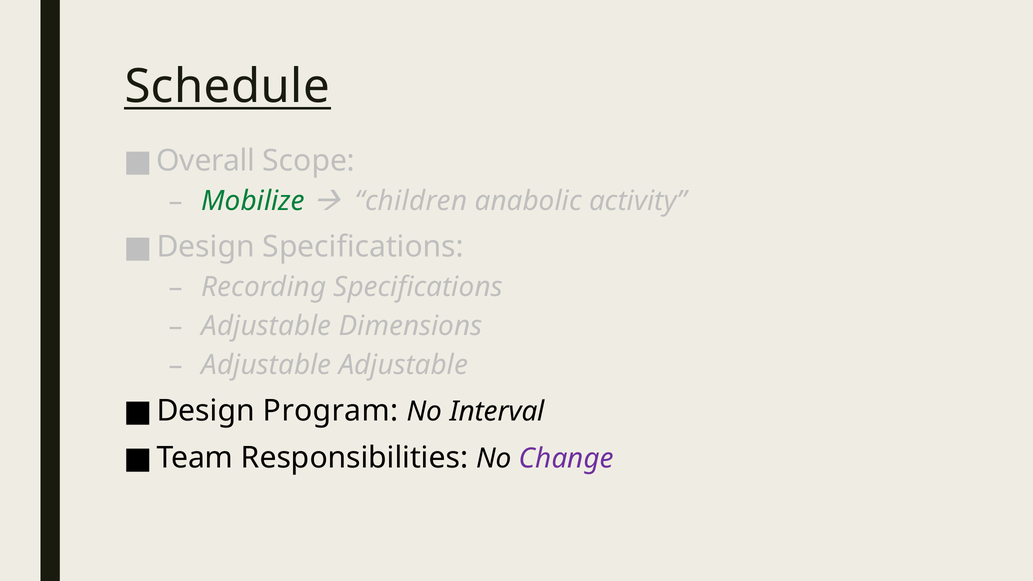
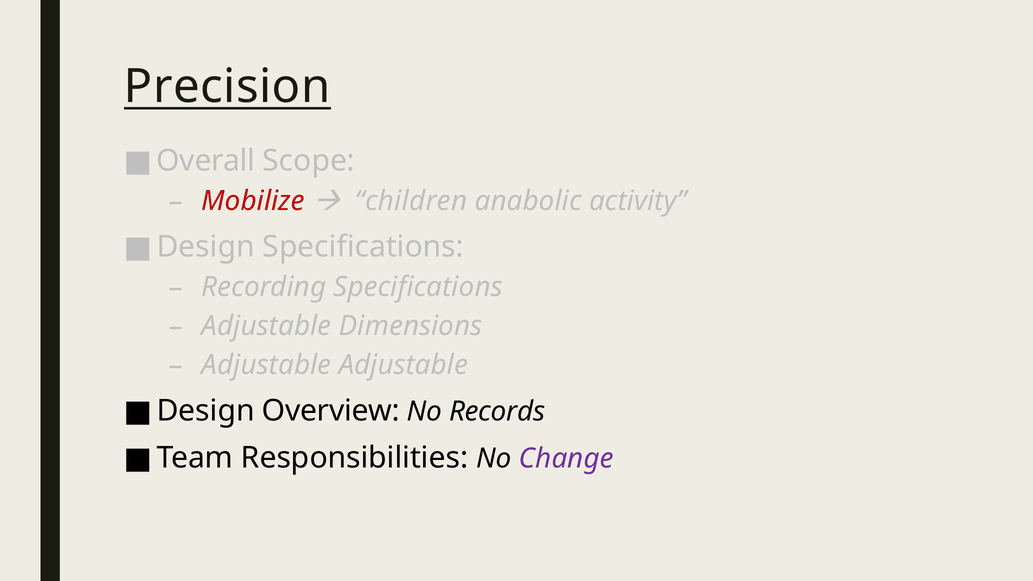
Schedule: Schedule -> Precision
Mobilize colour: green -> red
Program: Program -> Overview
Interval: Interval -> Records
